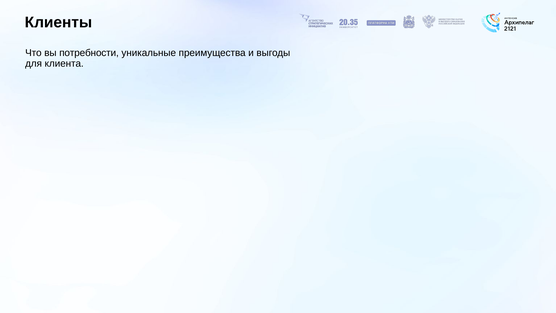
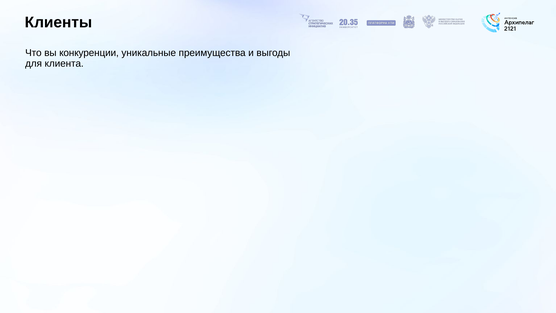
потребности: потребности -> конкуренции
